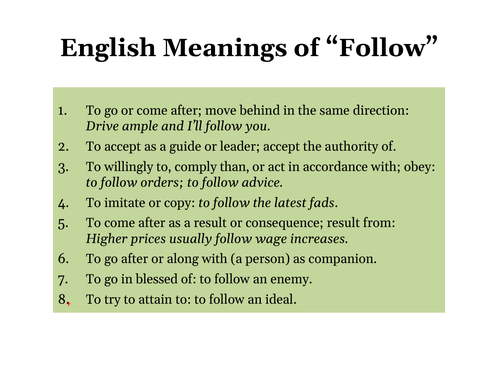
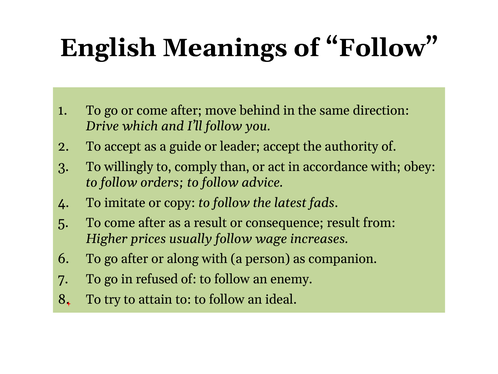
ample: ample -> which
blessed: blessed -> refused
